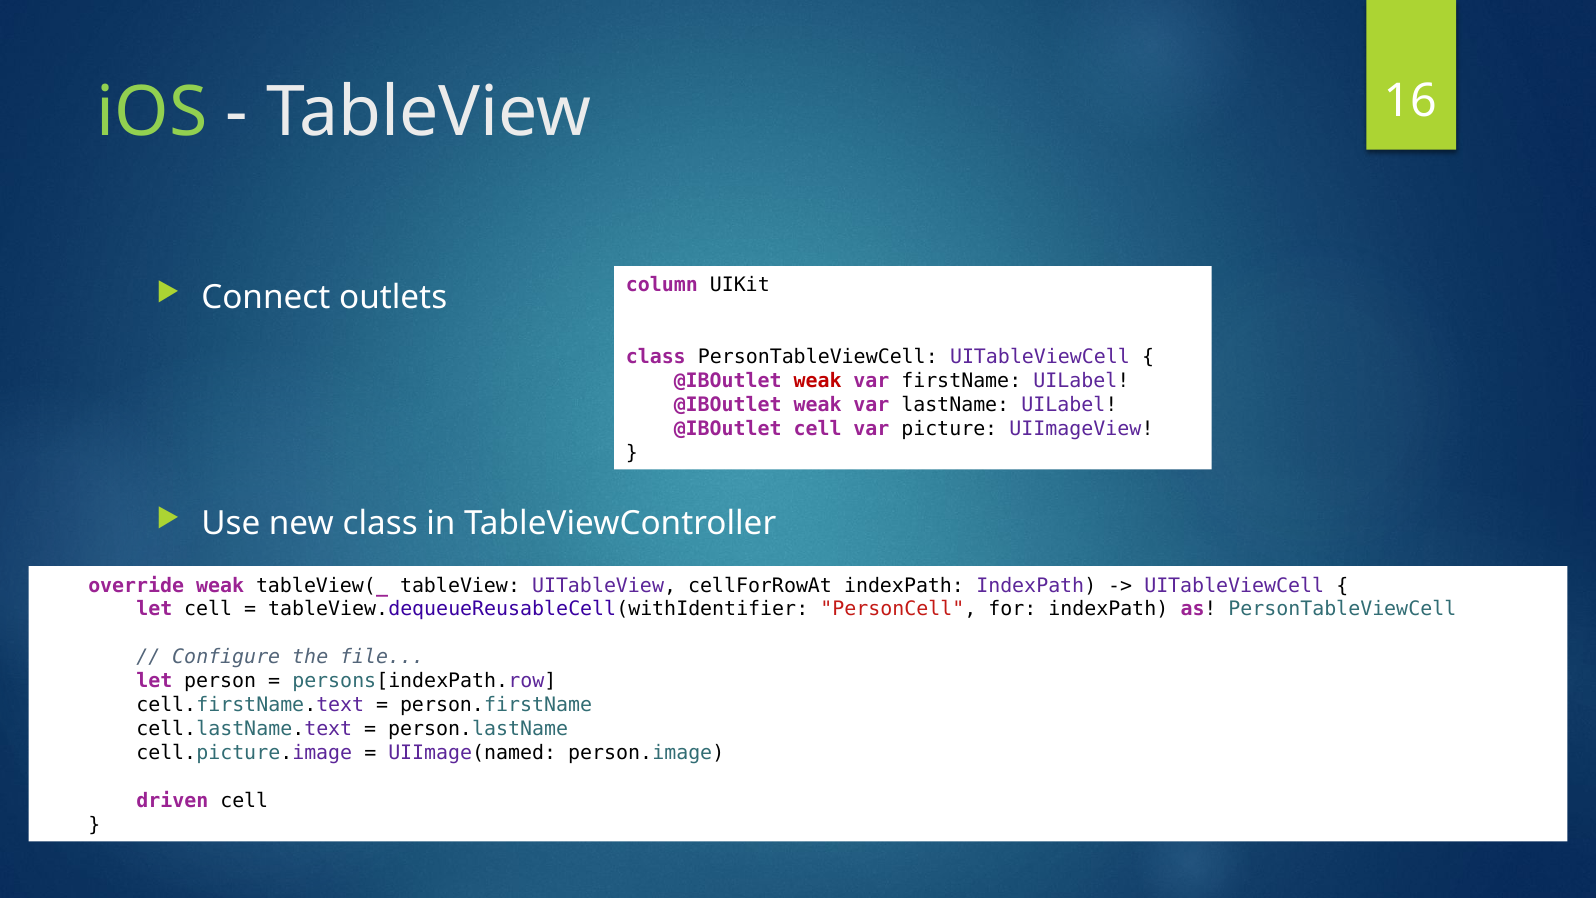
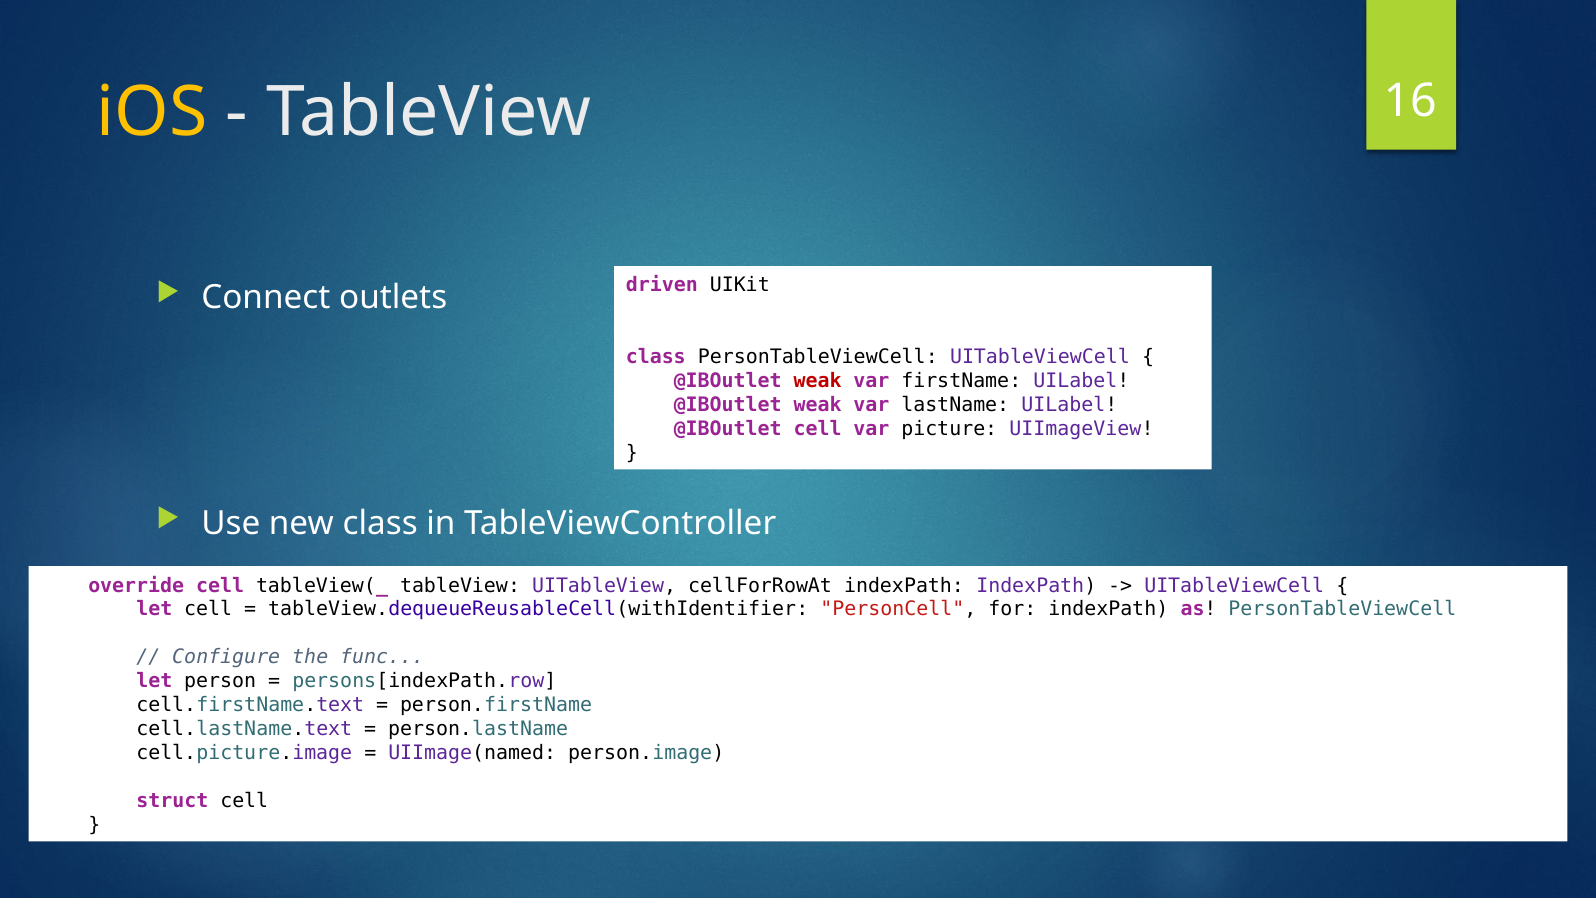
iOS colour: light green -> yellow
column: column -> driven
override weak: weak -> cell
file: file -> func
driven: driven -> struct
